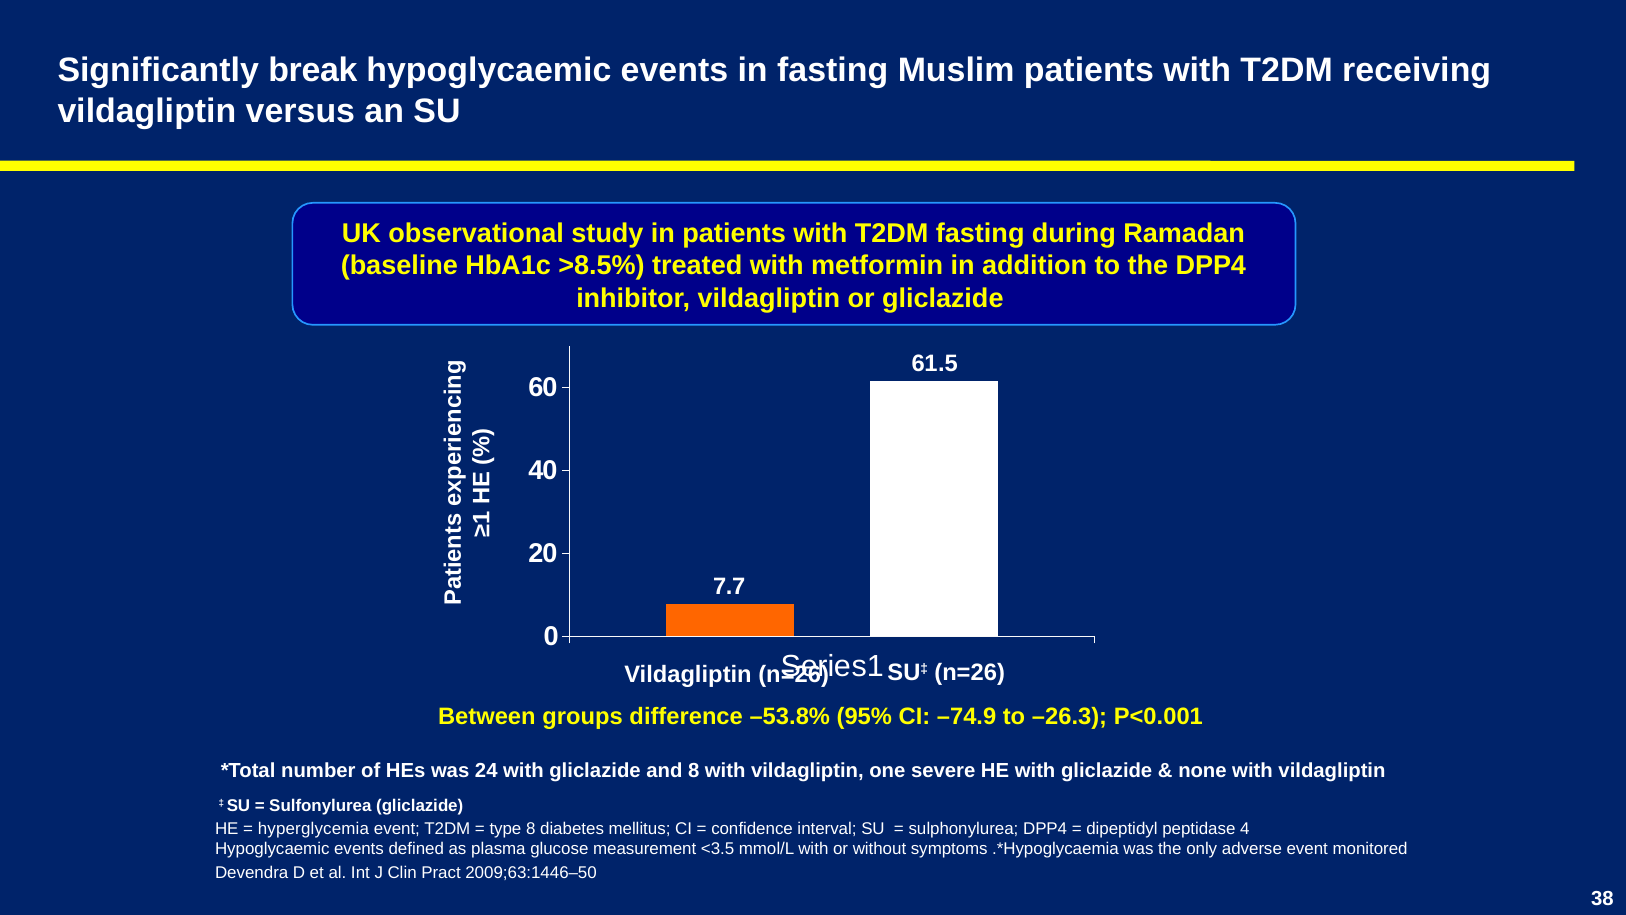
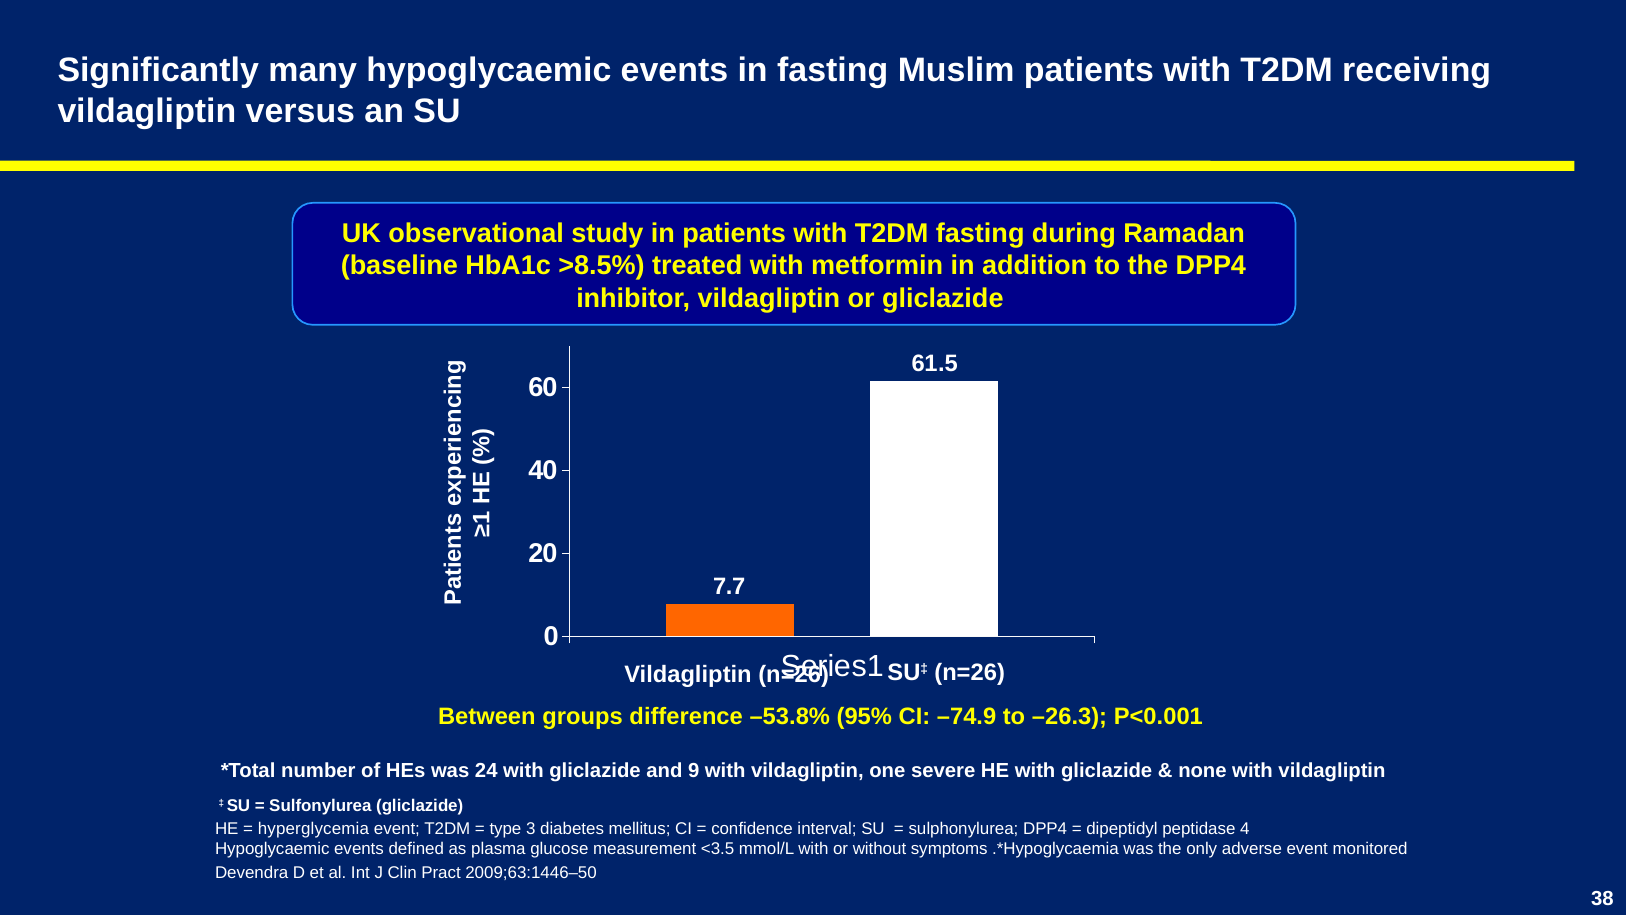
break: break -> many
and 8: 8 -> 9
type 8: 8 -> 3
